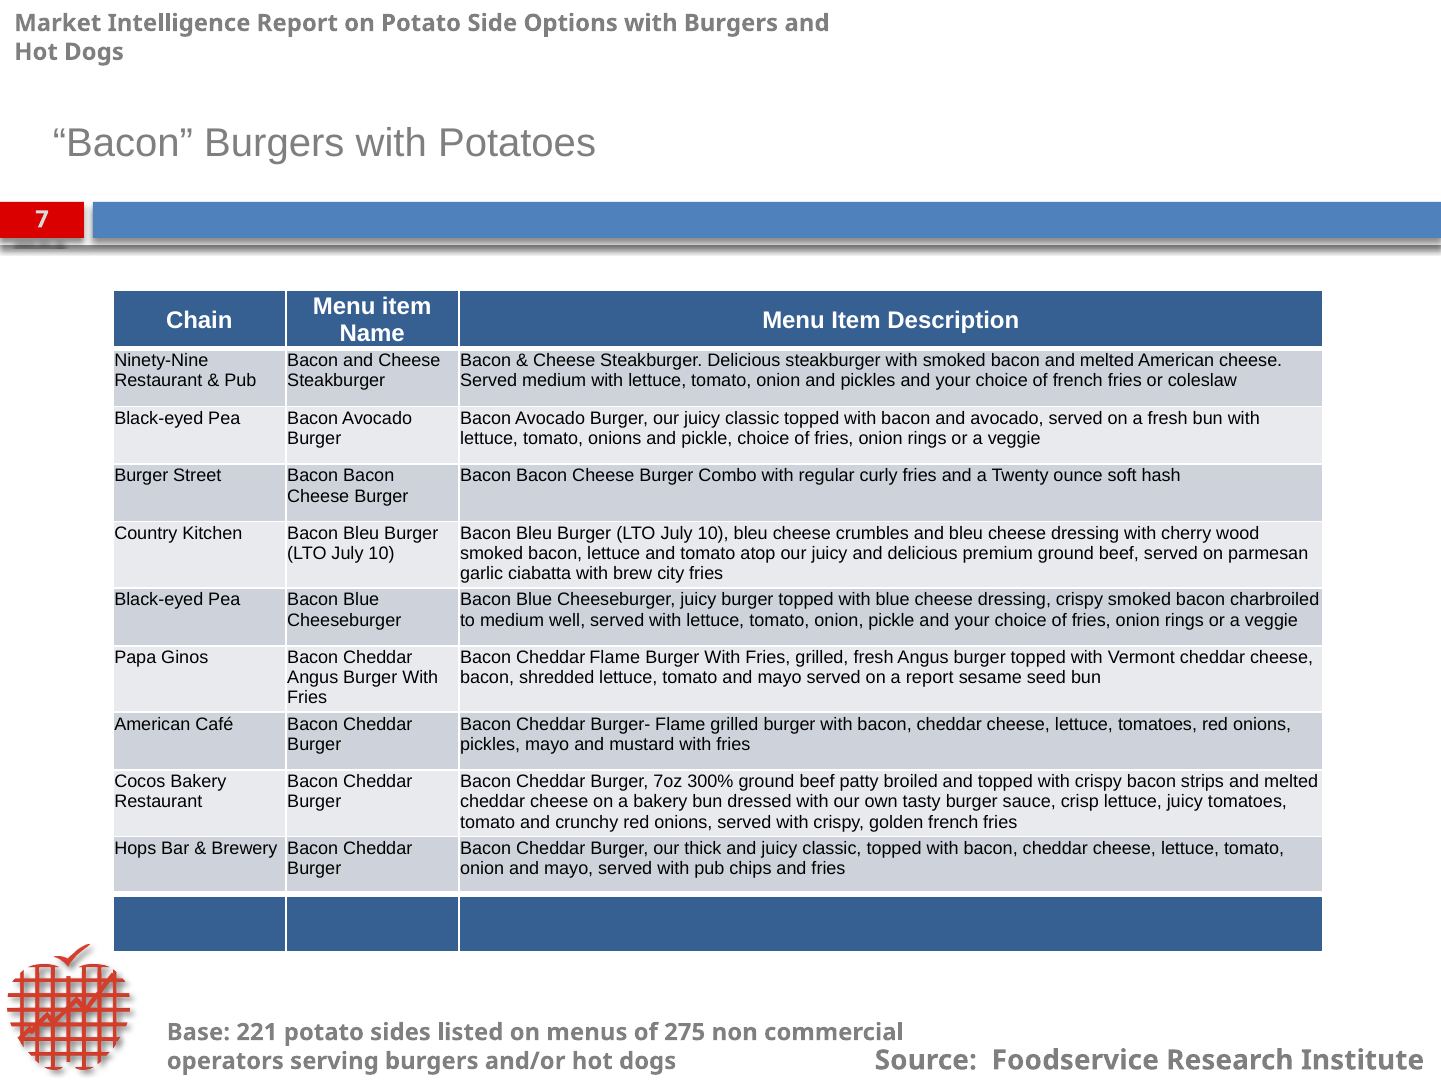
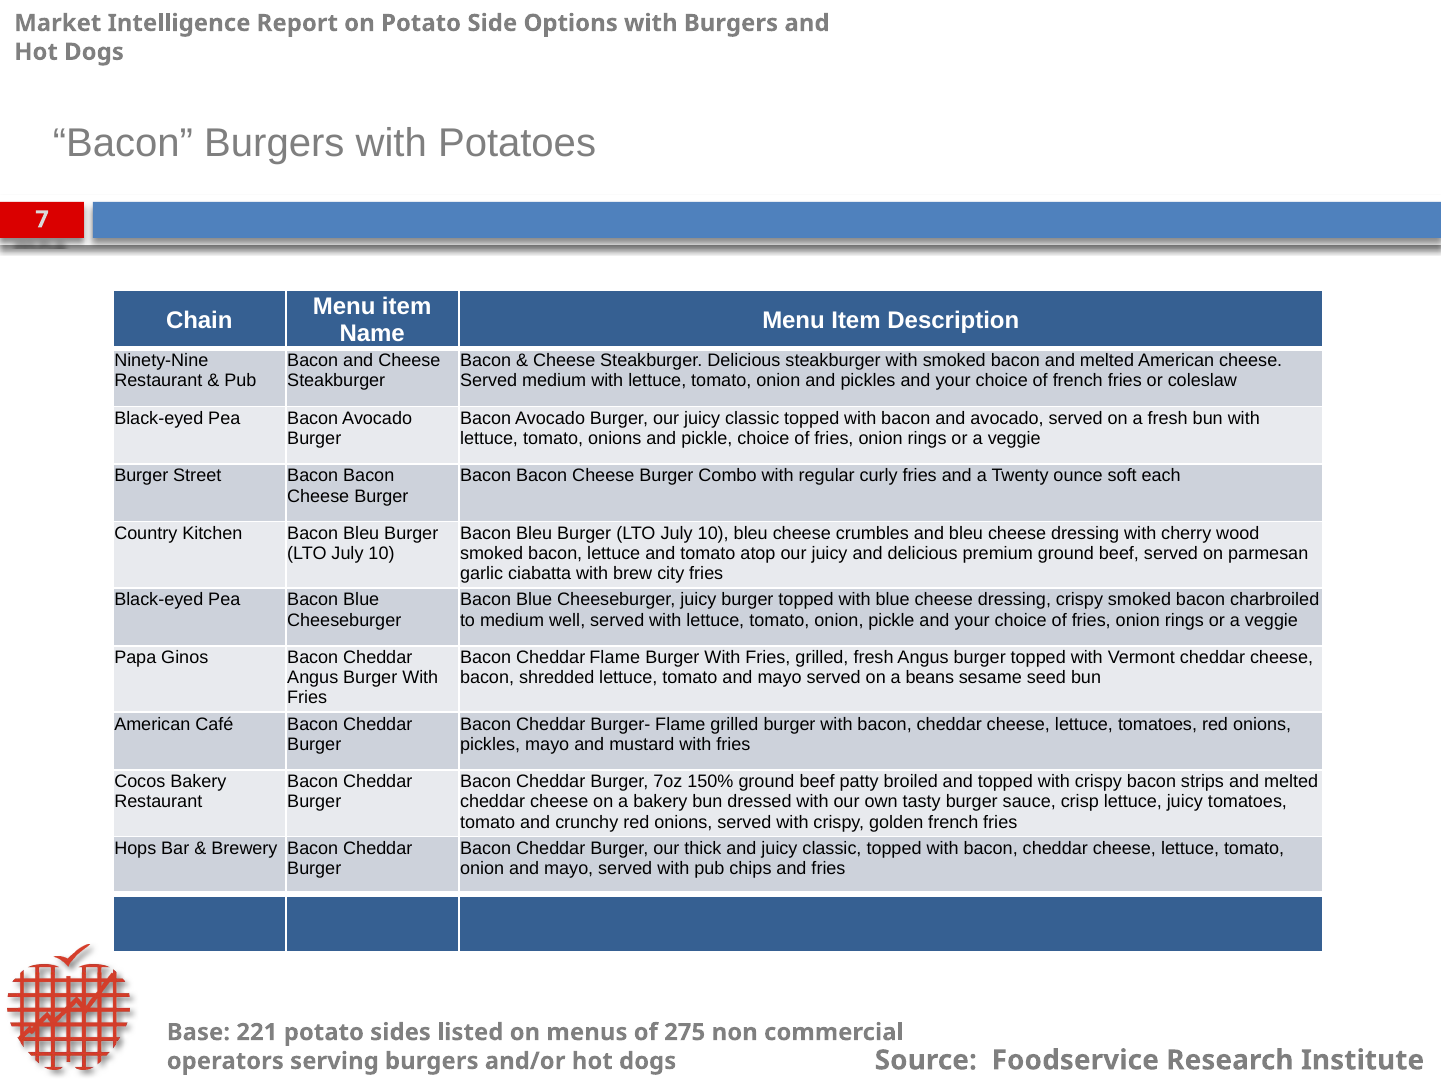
hash: hash -> each
a report: report -> beans
300%: 300% -> 150%
